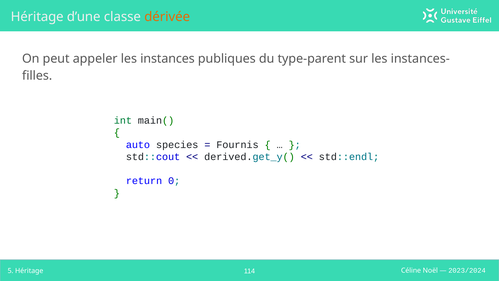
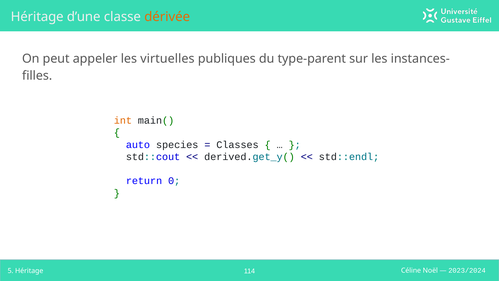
instances: instances -> virtuelles
int colour: green -> orange
Fournis: Fournis -> Classes
